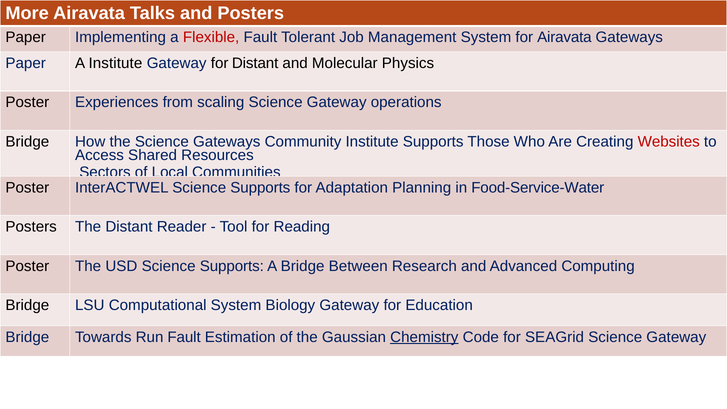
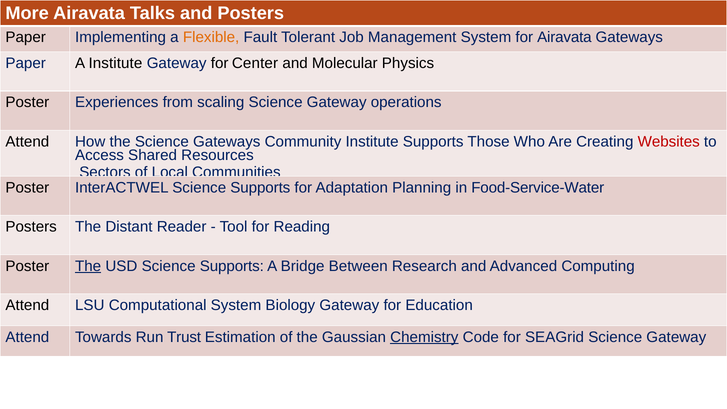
Flexible colour: red -> orange
for Distant: Distant -> Center
Bridge at (27, 142): Bridge -> Attend
The at (88, 266) underline: none -> present
Bridge at (27, 305): Bridge -> Attend
Bridge at (27, 337): Bridge -> Attend
Run Fault: Fault -> Trust
